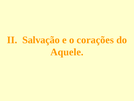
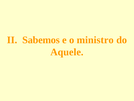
Salvação: Salvação -> Sabemos
corações: corações -> ministro
